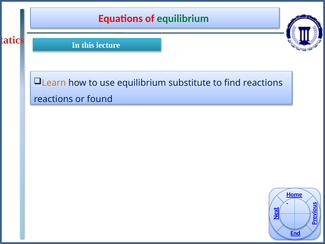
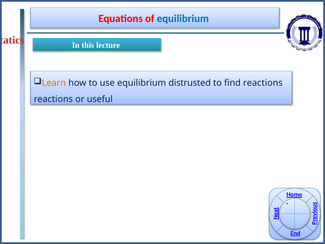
equilibrium at (183, 19) colour: green -> blue
substitute: substitute -> distrusted
found: found -> useful
